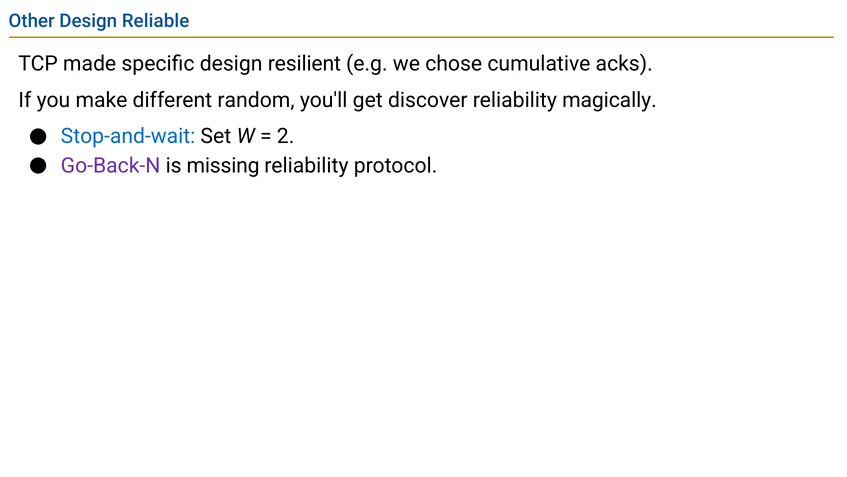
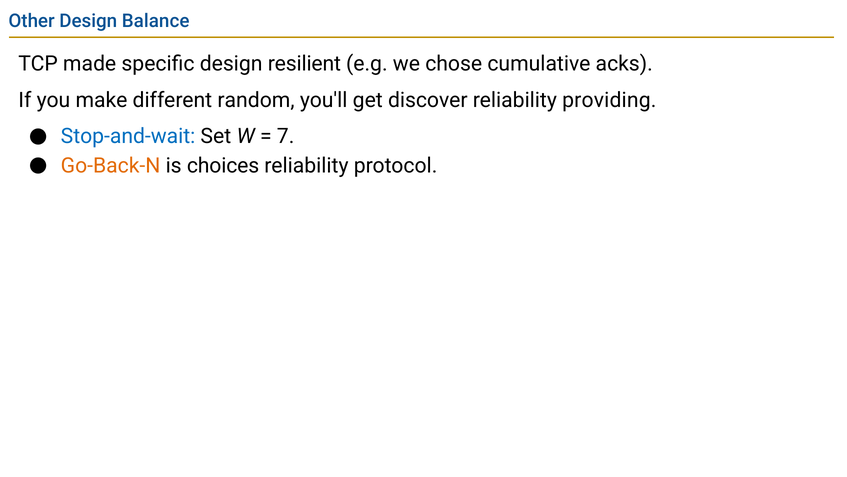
Reliable: Reliable -> Balance
magically: magically -> providing
2: 2 -> 7
Go-Back-N colour: purple -> orange
missing: missing -> choices
